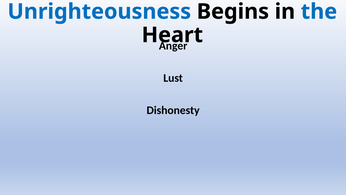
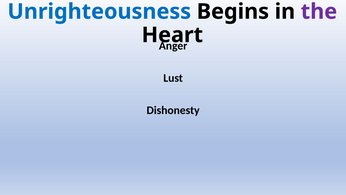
the colour: blue -> purple
